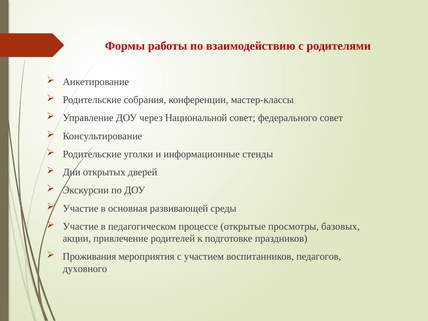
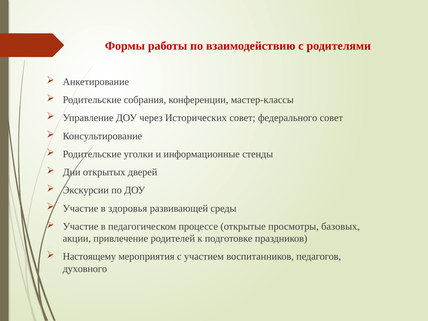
Национальной: Национальной -> Исторических
основная: основная -> здоровья
Проживания: Проживания -> Настоящему
